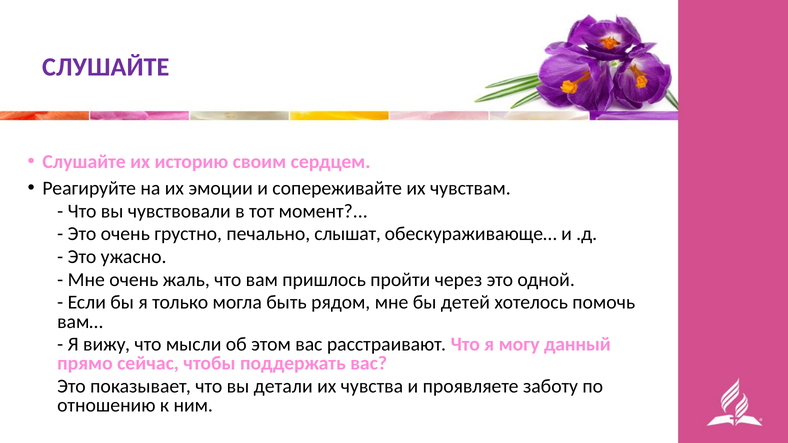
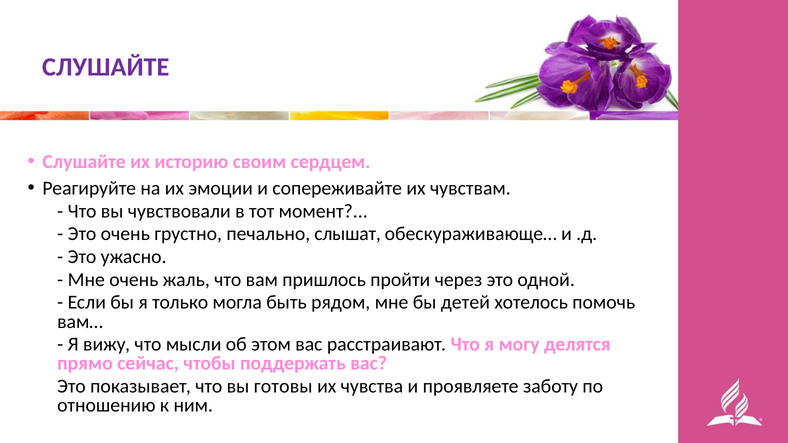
данный: данный -> делятся
детали: детали -> готовы
